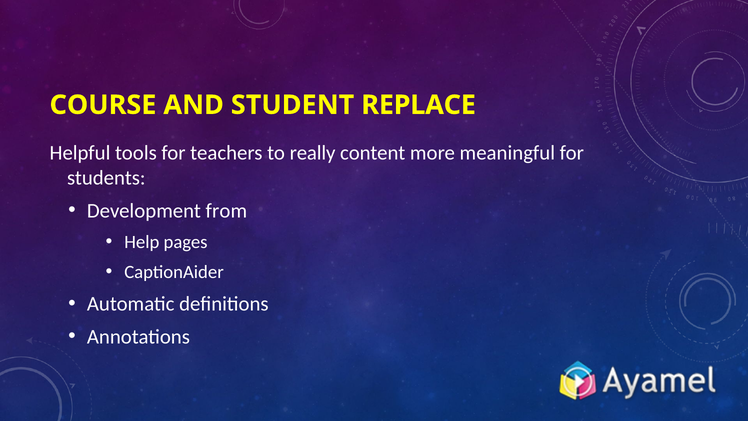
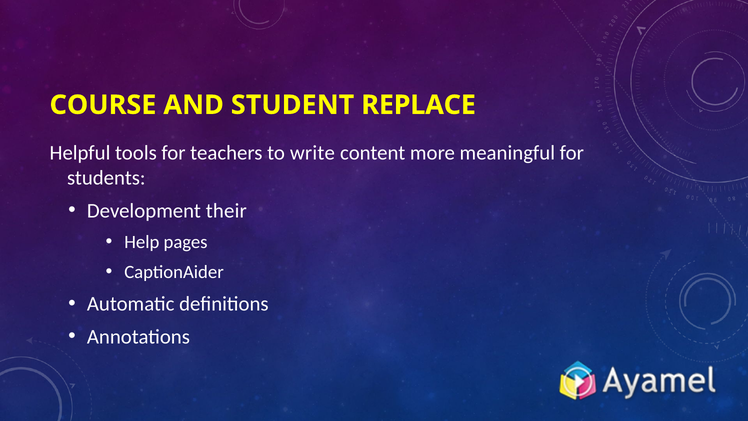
really: really -> write
from: from -> their
